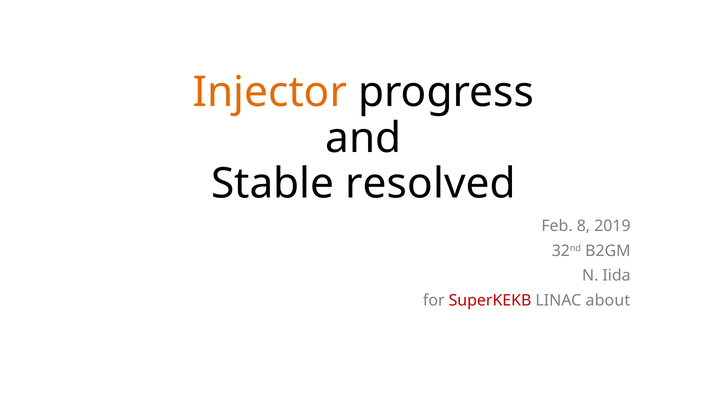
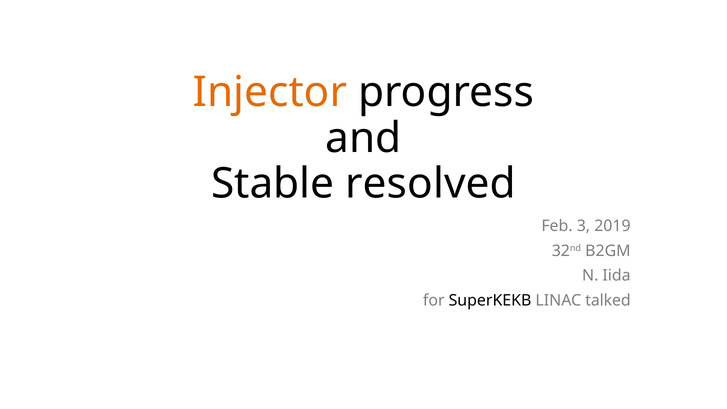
8: 8 -> 3
SuperKEKB colour: red -> black
about: about -> talked
